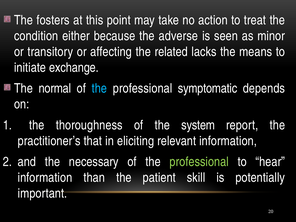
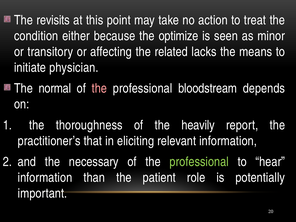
fosters: fosters -> revisits
adverse: adverse -> optimize
exchange: exchange -> physician
the at (99, 88) colour: light blue -> pink
symptomatic: symptomatic -> bloodstream
system: system -> heavily
skill: skill -> role
